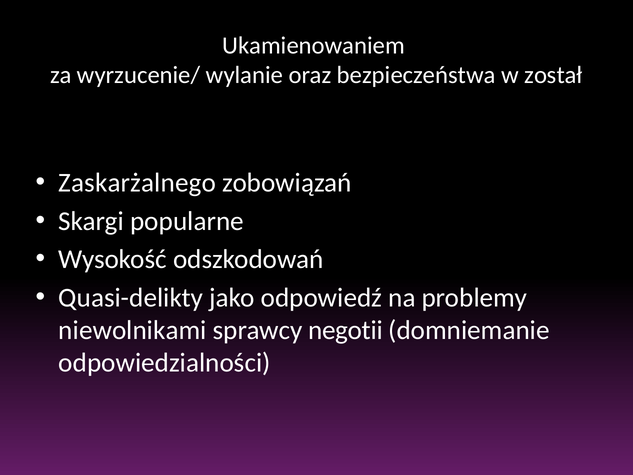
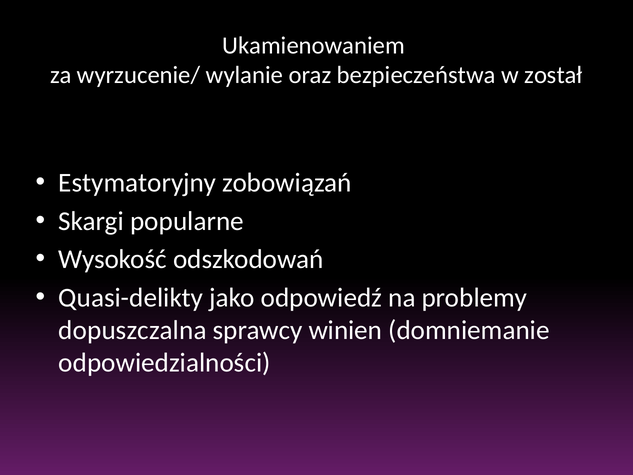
Zaskarżalnego: Zaskarżalnego -> Estymatoryjny
niewolnikami: niewolnikami -> dopuszczalna
negotii: negotii -> winien
